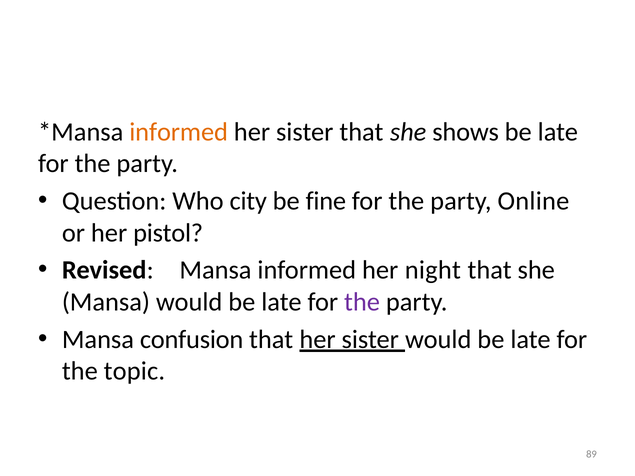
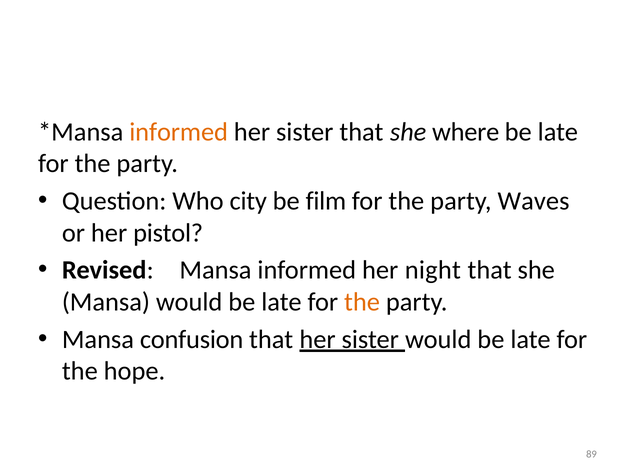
shows: shows -> where
fine: fine -> film
Online: Online -> Waves
the at (362, 302) colour: purple -> orange
topic: topic -> hope
